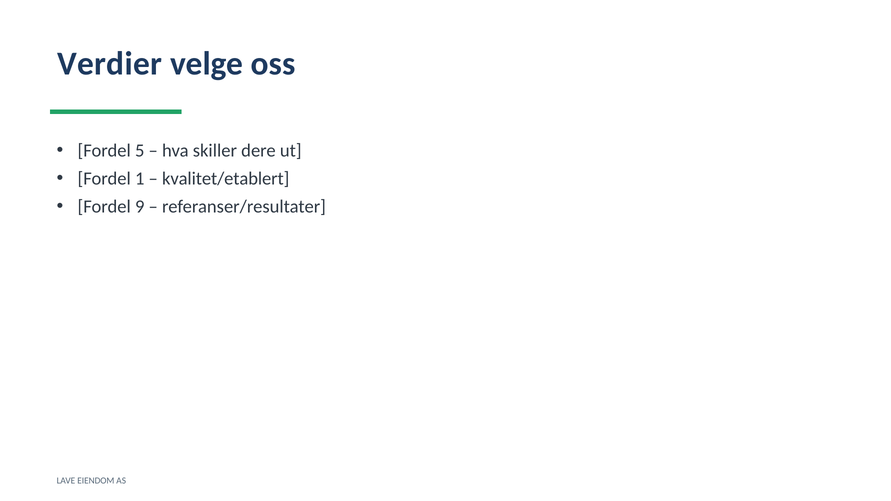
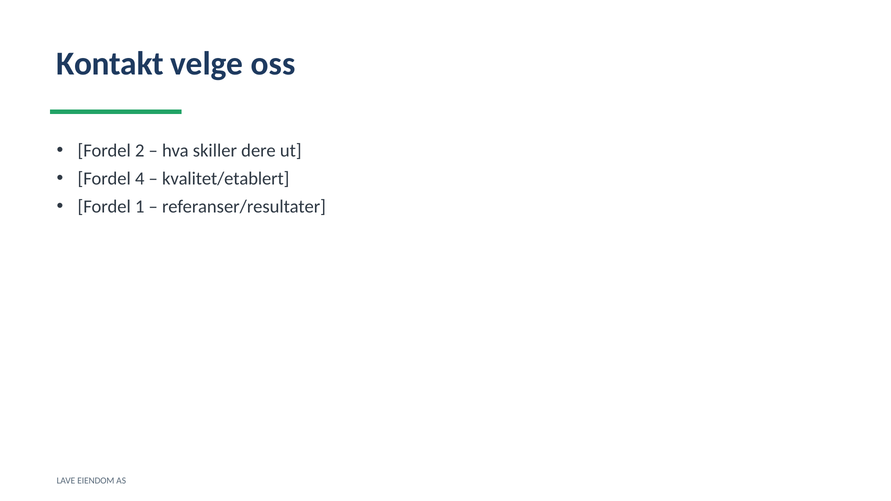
Verdier: Verdier -> Kontakt
5: 5 -> 2
1: 1 -> 4
9: 9 -> 1
